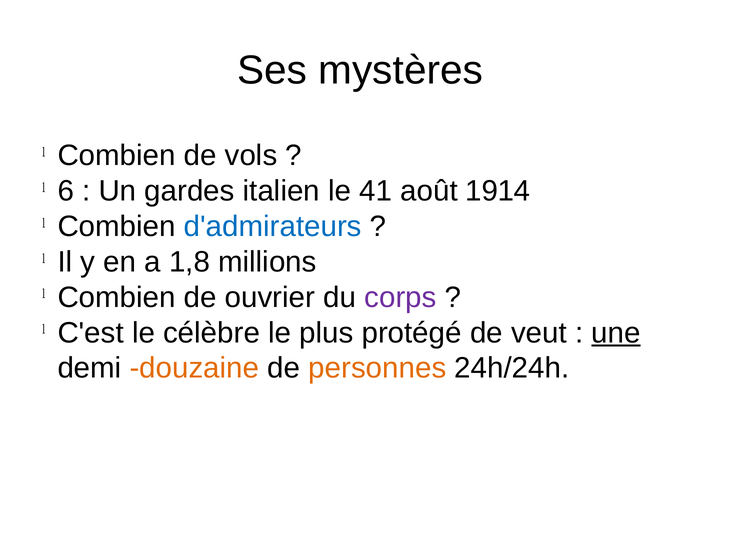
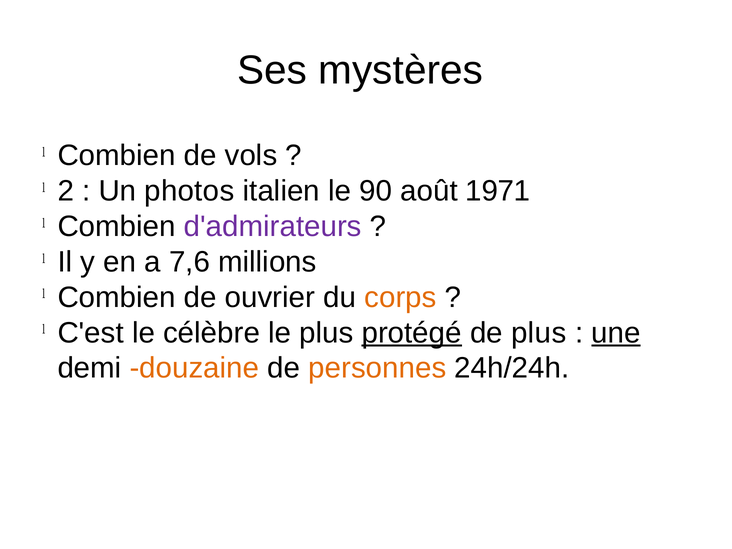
6: 6 -> 2
gardes: gardes -> photos
41: 41 -> 90
1914: 1914 -> 1971
d'admirateurs colour: blue -> purple
1,8: 1,8 -> 7,6
corps colour: purple -> orange
protégé underline: none -> present
de veut: veut -> plus
